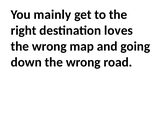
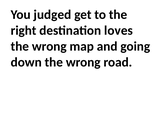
mainly: mainly -> judged
